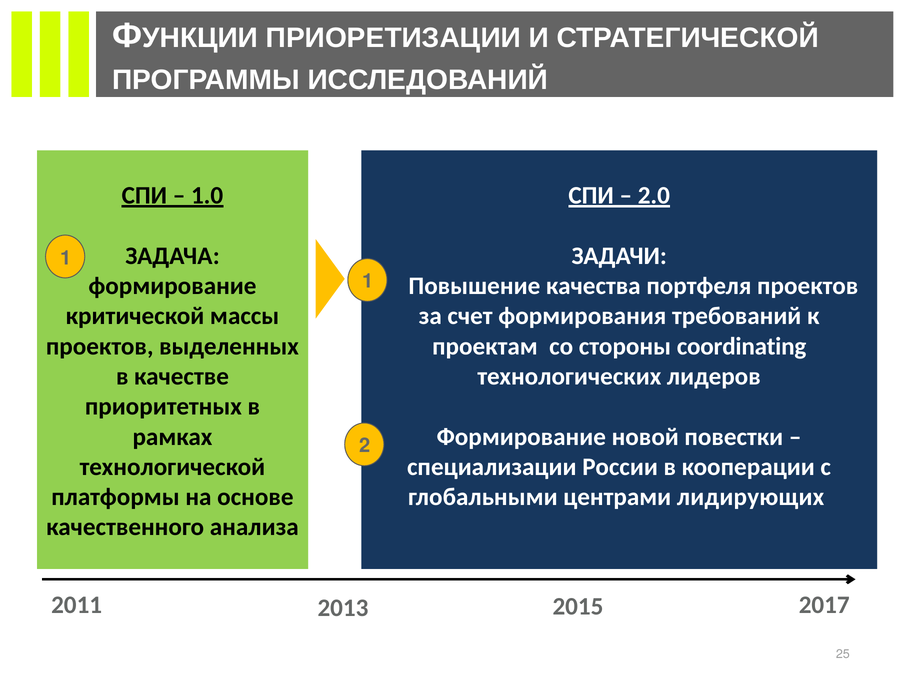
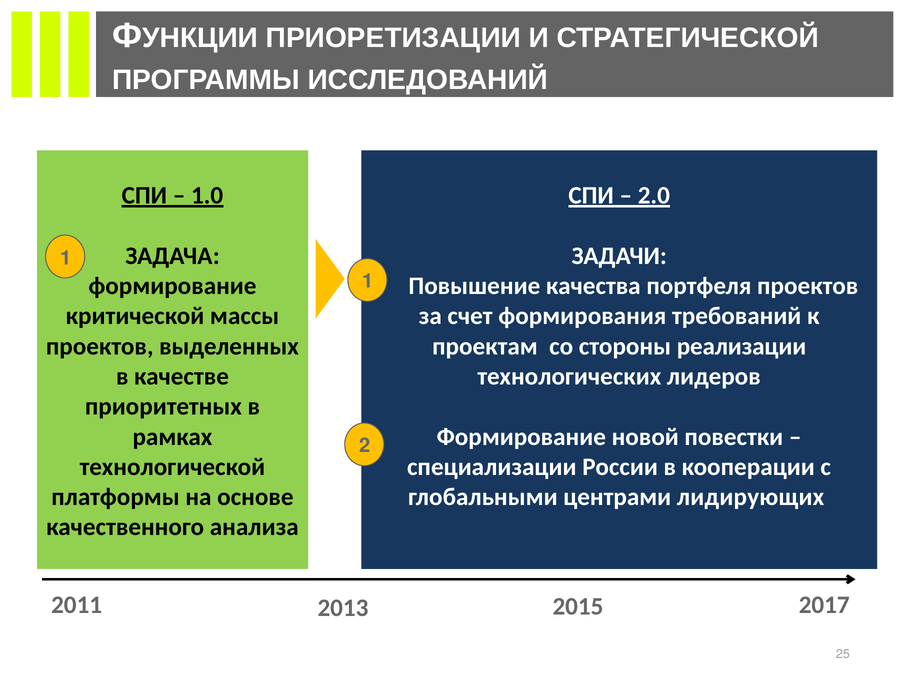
coordinating: coordinating -> реализации
